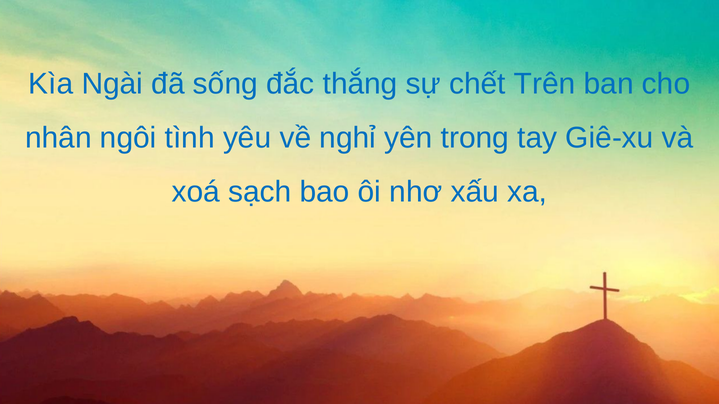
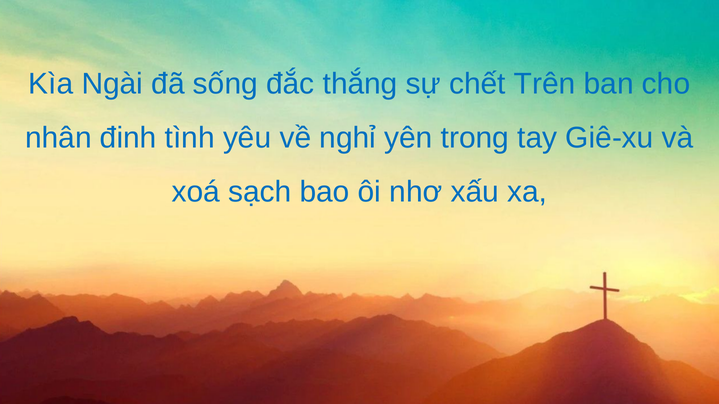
ngôi: ngôi -> đinh
